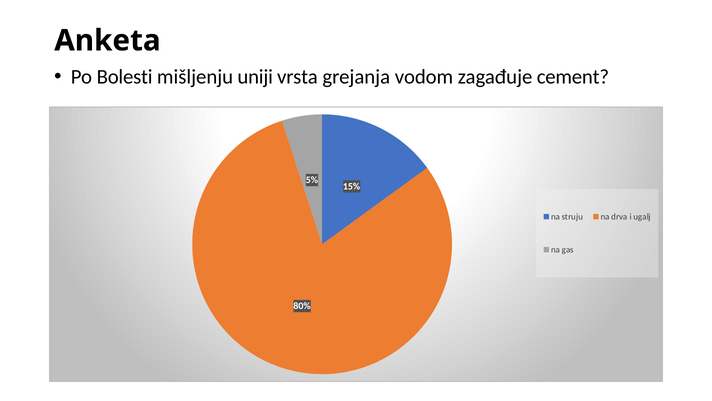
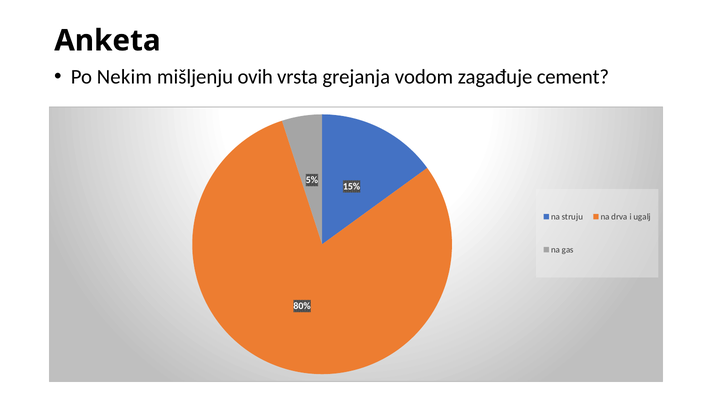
Bolesti: Bolesti -> Nekim
uniji: uniji -> ovih
